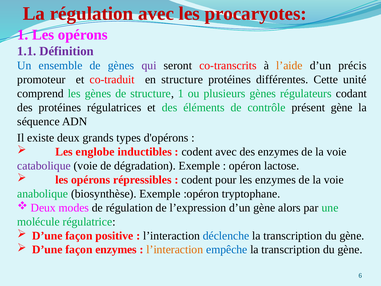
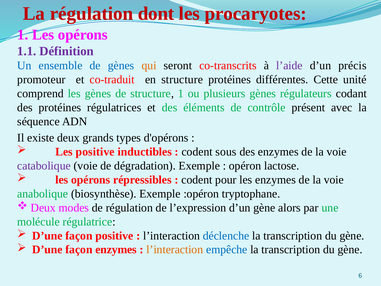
régulation avec: avec -> dont
qui colour: purple -> orange
l’aide colour: orange -> purple
présent gène: gène -> avec
Les englobe: englobe -> positive
codent avec: avec -> sous
